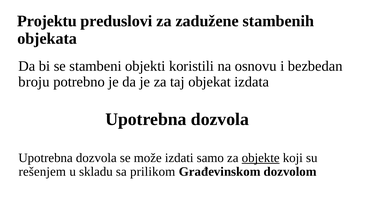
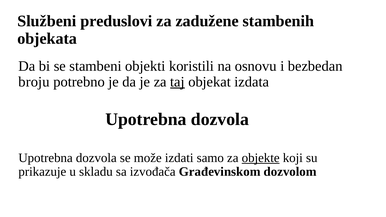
Projektu: Projektu -> Službeni
taj underline: none -> present
rešenjem: rešenjem -> prikazuje
prilikom: prilikom -> izvođača
